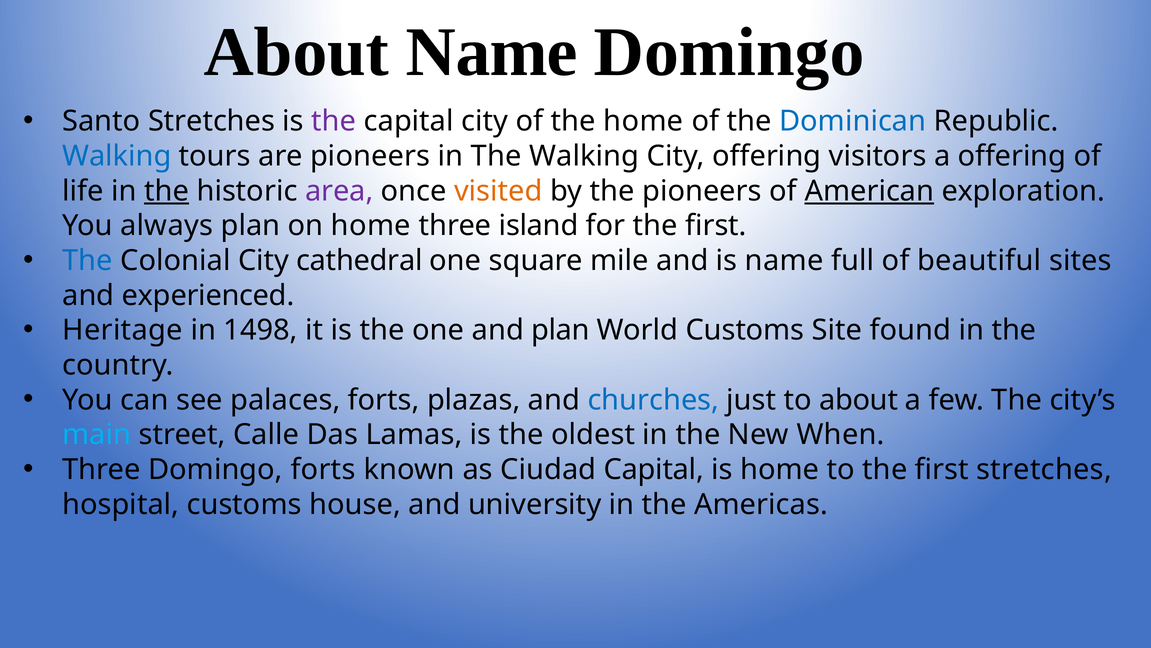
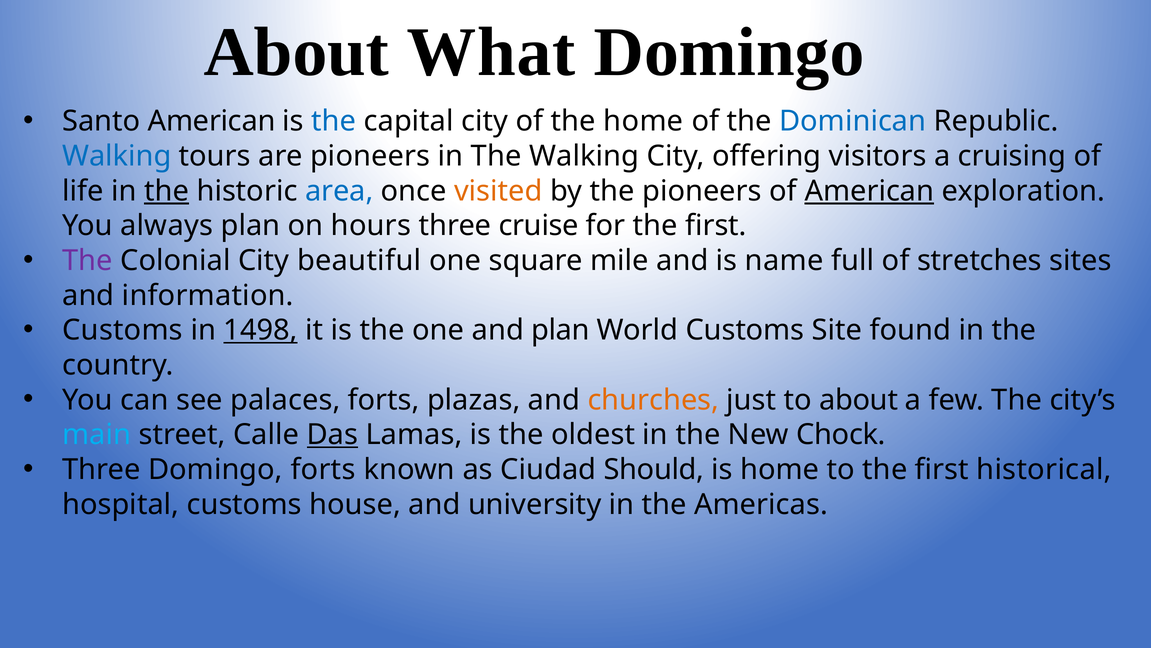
About Name: Name -> What
Santo Stretches: Stretches -> American
the at (334, 121) colour: purple -> blue
a offering: offering -> cruising
area colour: purple -> blue
on home: home -> hours
island: island -> cruise
The at (88, 260) colour: blue -> purple
cathedral: cathedral -> beautiful
beautiful: beautiful -> stretches
experienced: experienced -> information
Heritage at (123, 330): Heritage -> Customs
1498 underline: none -> present
churches colour: blue -> orange
Das underline: none -> present
When: When -> Chock
Ciudad Capital: Capital -> Should
first stretches: stretches -> historical
